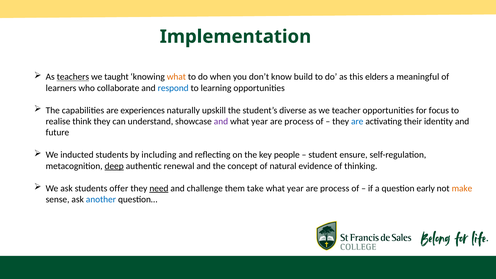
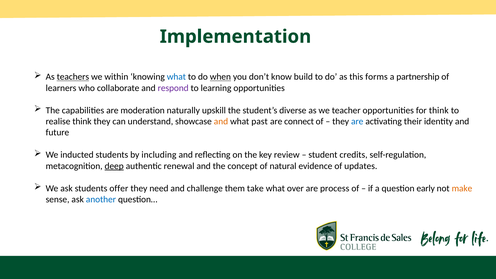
taught: taught -> within
what at (176, 77) colour: orange -> blue
when underline: none -> present
elders: elders -> forms
meaningful: meaningful -> partnership
respond colour: blue -> purple
experiences: experiences -> moderation
for focus: focus -> think
and at (221, 121) colour: purple -> orange
year at (260, 121): year -> past
process at (299, 121): process -> connect
people: people -> review
ensure: ensure -> credits
thinking: thinking -> updates
need underline: present -> none
year at (295, 188): year -> over
